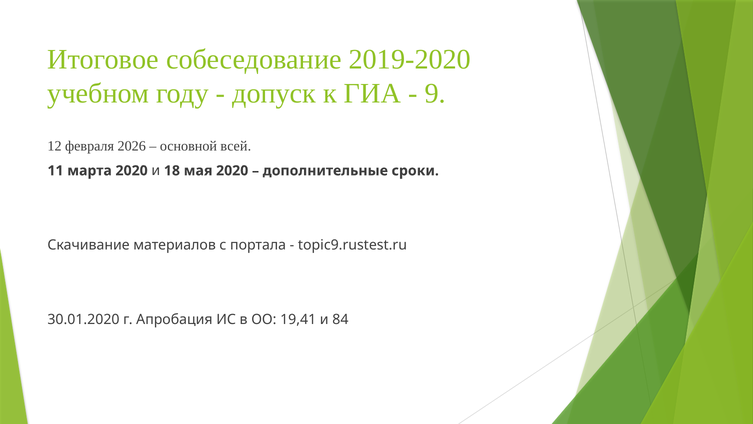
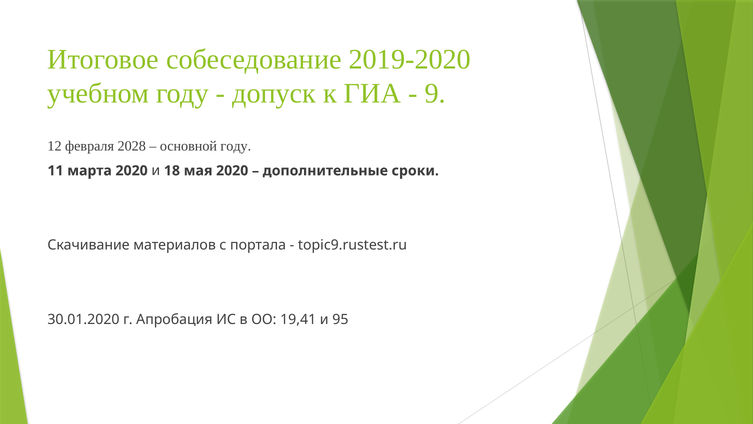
2026: 2026 -> 2028
основной всей: всей -> году
84: 84 -> 95
